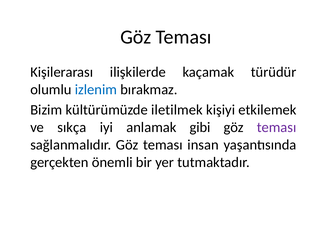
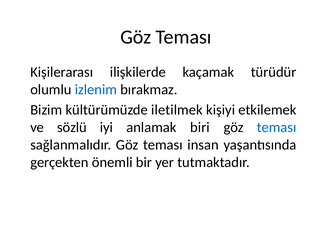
sıkça: sıkça -> sözlü
gibi: gibi -> biri
teması at (277, 127) colour: purple -> blue
